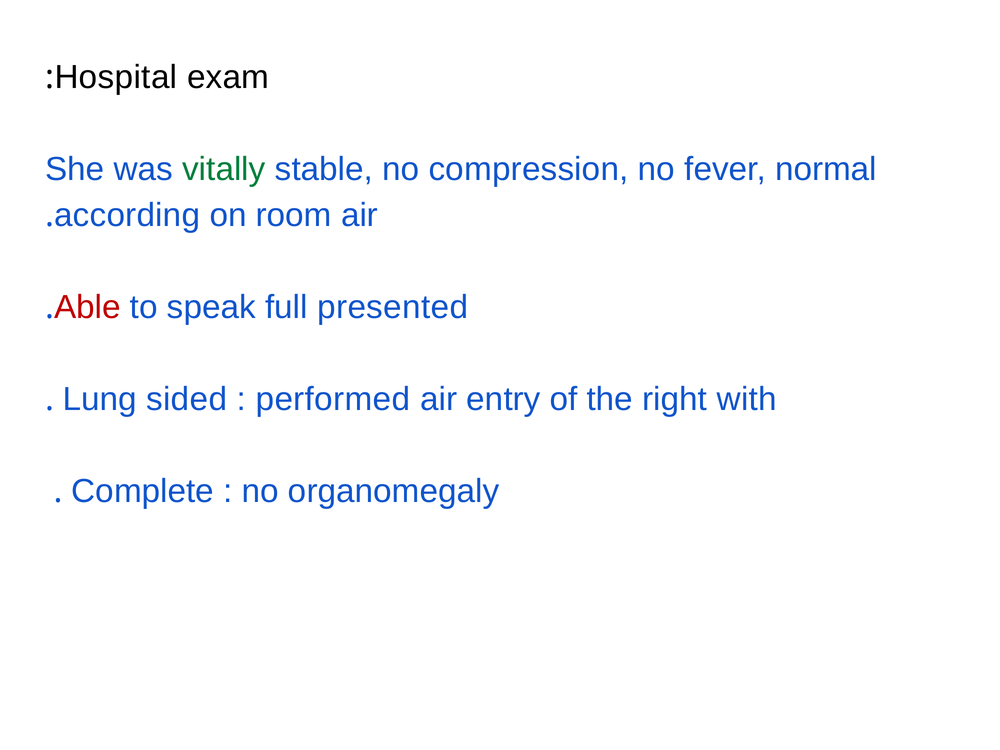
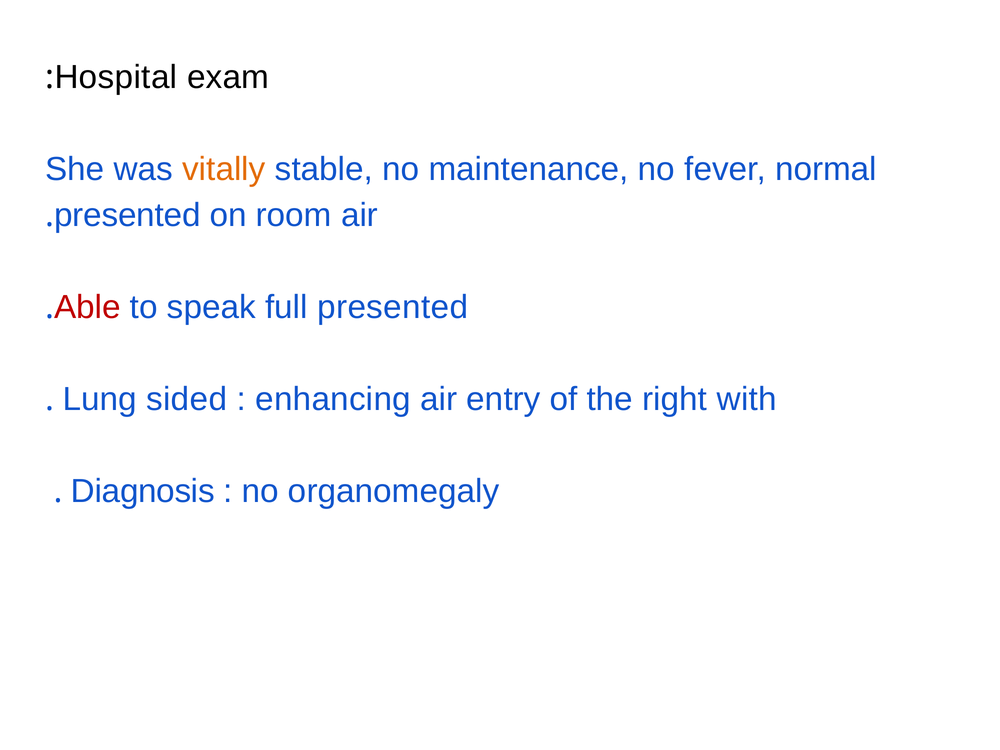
vitally colour: green -> orange
compression: compression -> maintenance
according at (127, 215): according -> presented
performed: performed -> enhancing
Complete: Complete -> Diagnosis
